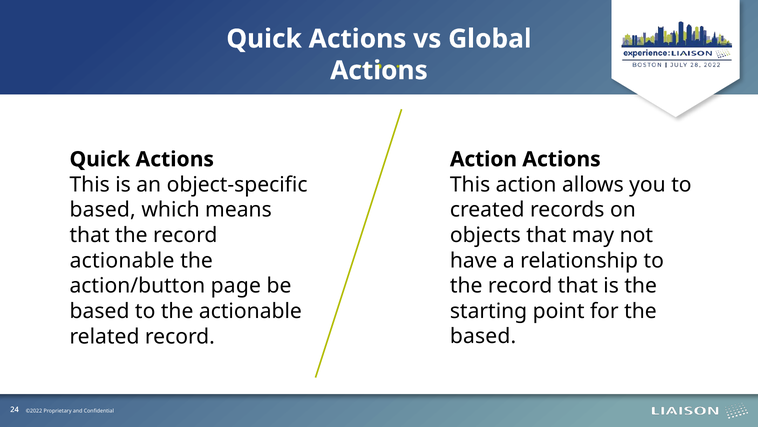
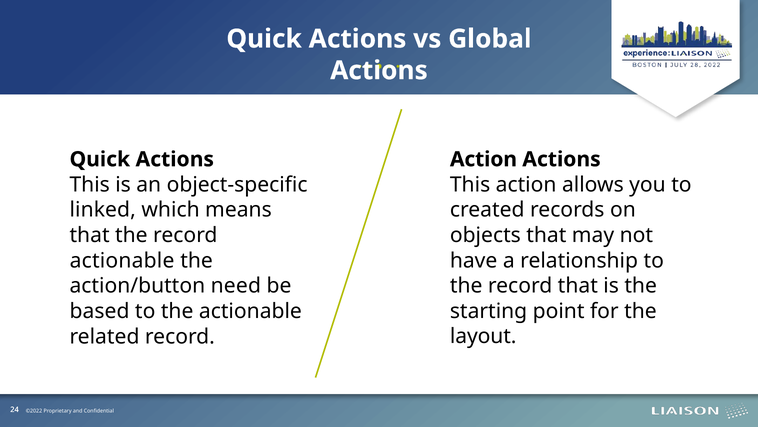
based at (103, 210): based -> linked
page: page -> need
based at (483, 336): based -> layout
